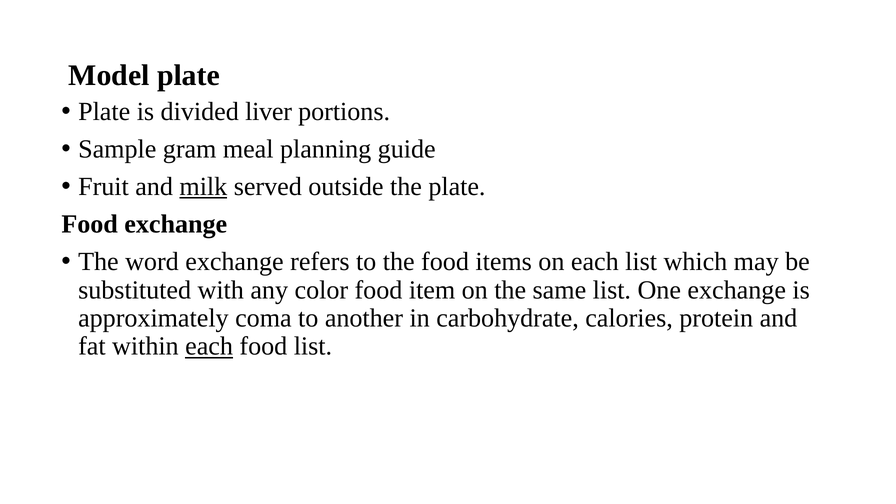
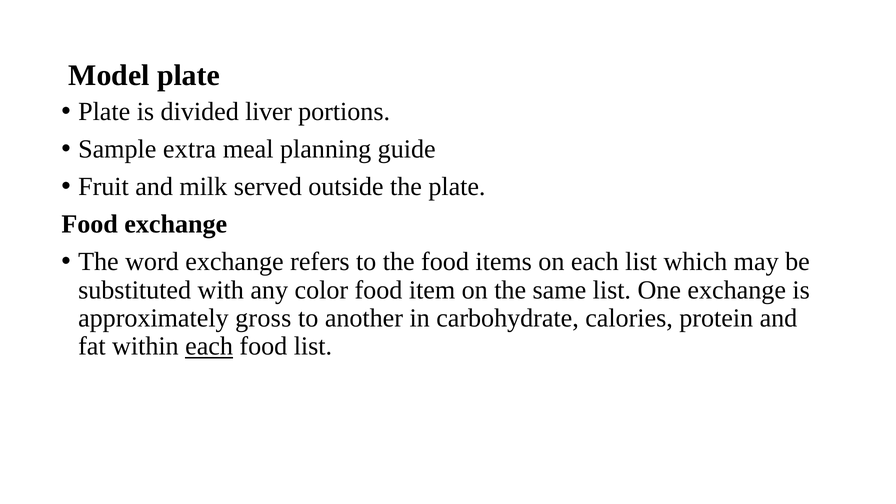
gram: gram -> extra
milk underline: present -> none
coma: coma -> gross
